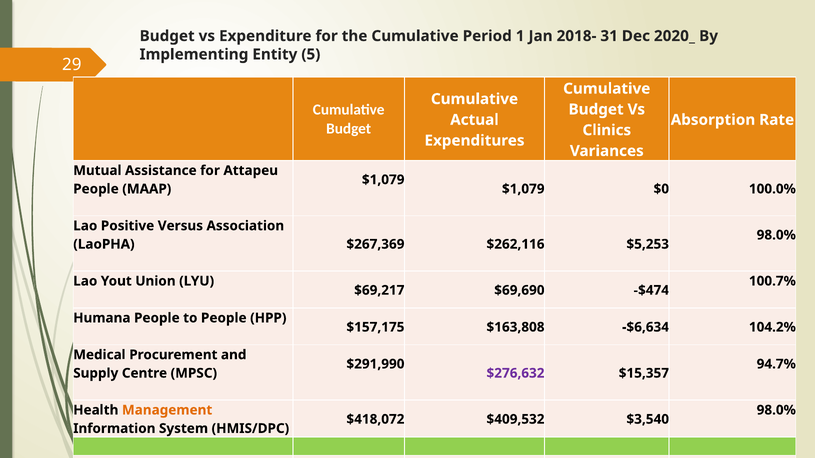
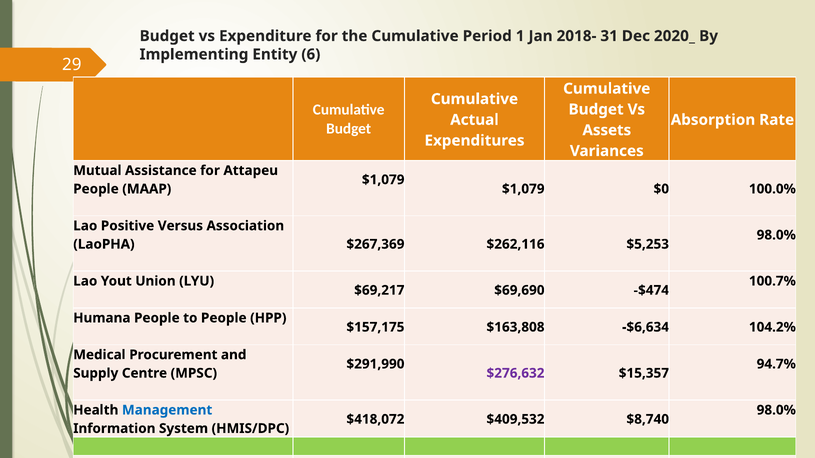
5: 5 -> 6
Clinics: Clinics -> Assets
Management colour: orange -> blue
$3,540: $3,540 -> $8,740
